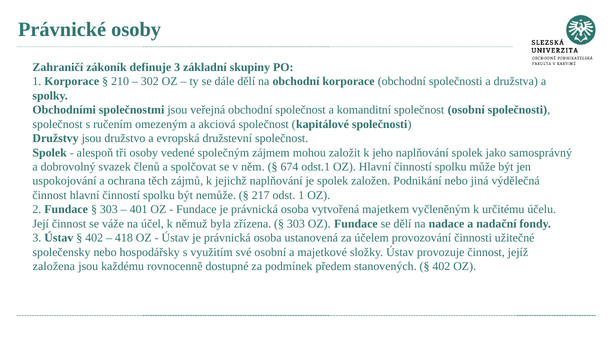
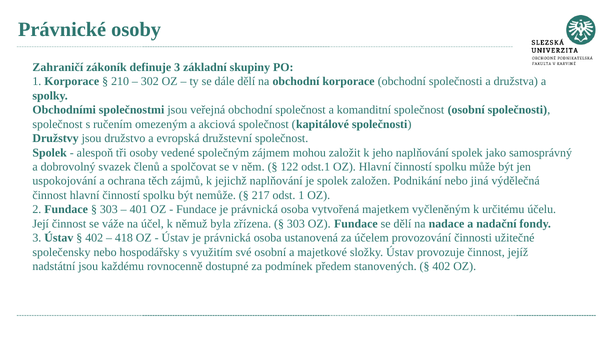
674: 674 -> 122
založena: založena -> nadstátní
